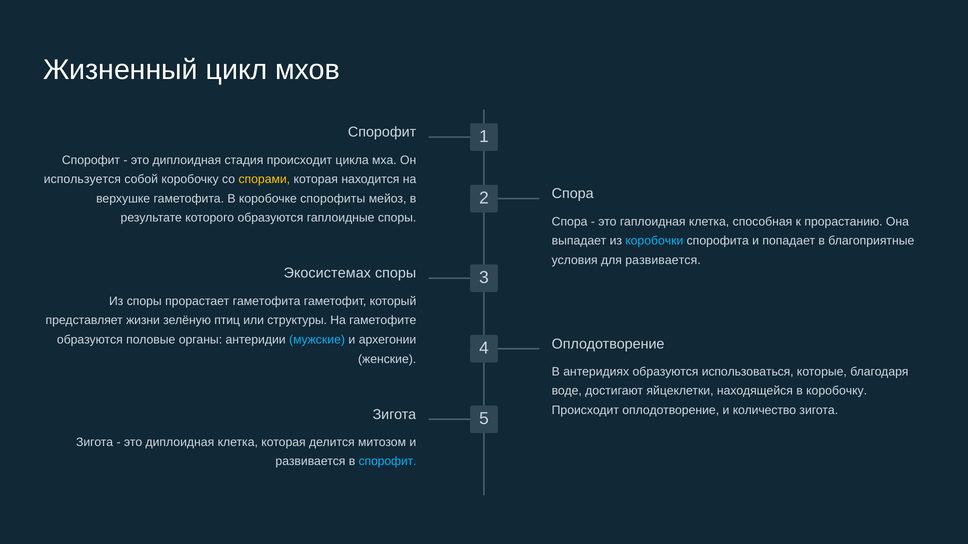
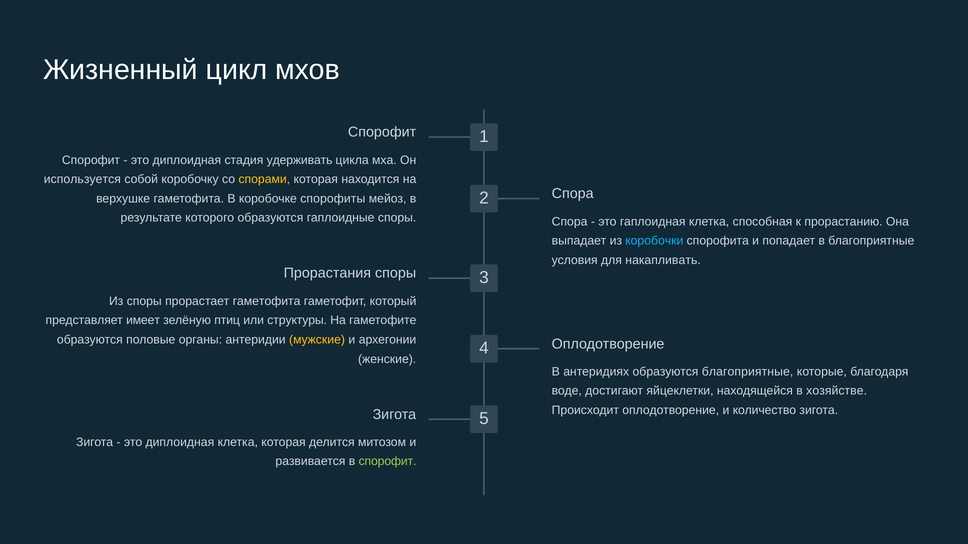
стадия происходит: происходит -> удерживать
для развивается: развивается -> накапливать
Экосистемах: Экосистемах -> Прорастания
жизни: жизни -> имеет
мужские colour: light blue -> yellow
образуются использоваться: использоваться -> благоприятные
в коробочку: коробочку -> хозяйстве
спорофит at (388, 462) colour: light blue -> light green
